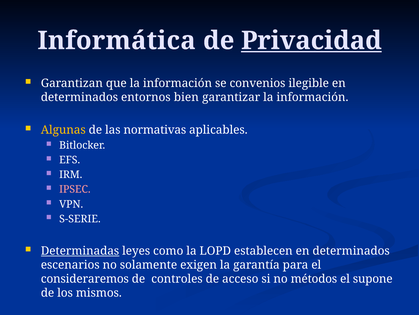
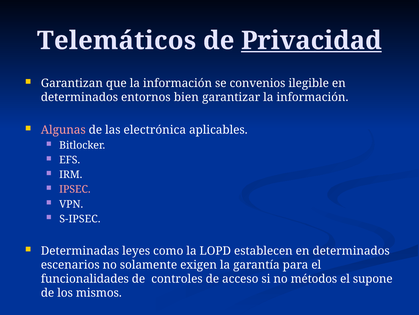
Informática: Informática -> Telemáticos
Algunas colour: yellow -> pink
normativas: normativas -> electrónica
S-SERIE: S-SERIE -> S-IPSEC
Determinadas underline: present -> none
consideraremos: consideraremos -> funcionalidades
